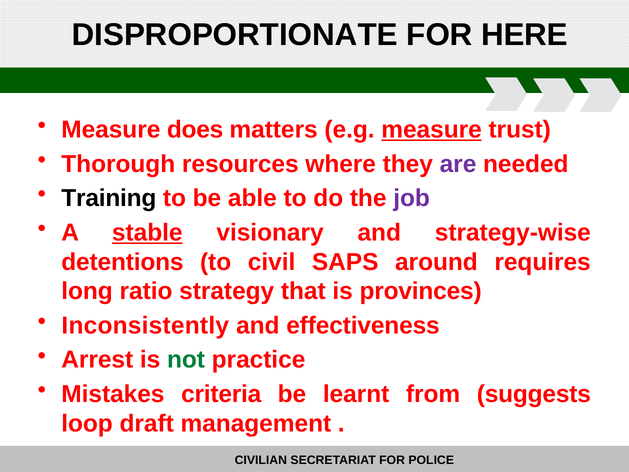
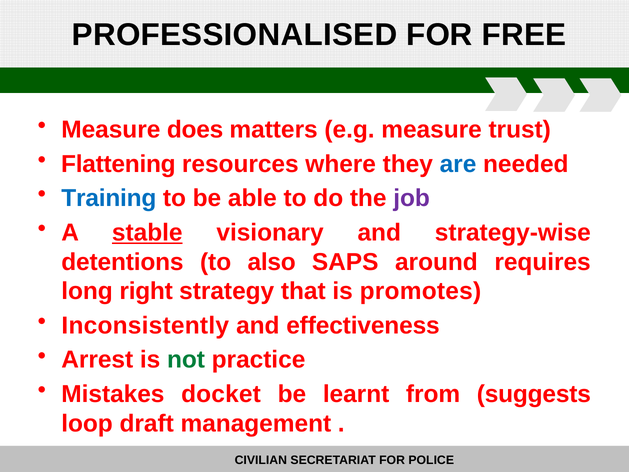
DISPROPORTIONATE: DISPROPORTIONATE -> PROFESSIONALISED
HERE: HERE -> FREE
measure at (432, 130) underline: present -> none
Thorough: Thorough -> Flattening
are colour: purple -> blue
Training colour: black -> blue
civil: civil -> also
ratio: ratio -> right
provinces: provinces -> promotes
criteria: criteria -> docket
